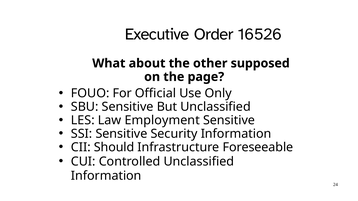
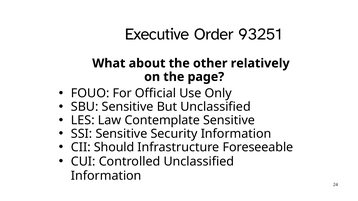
16526: 16526 -> 93251
supposed: supposed -> relatively
Employment: Employment -> Contemplate
